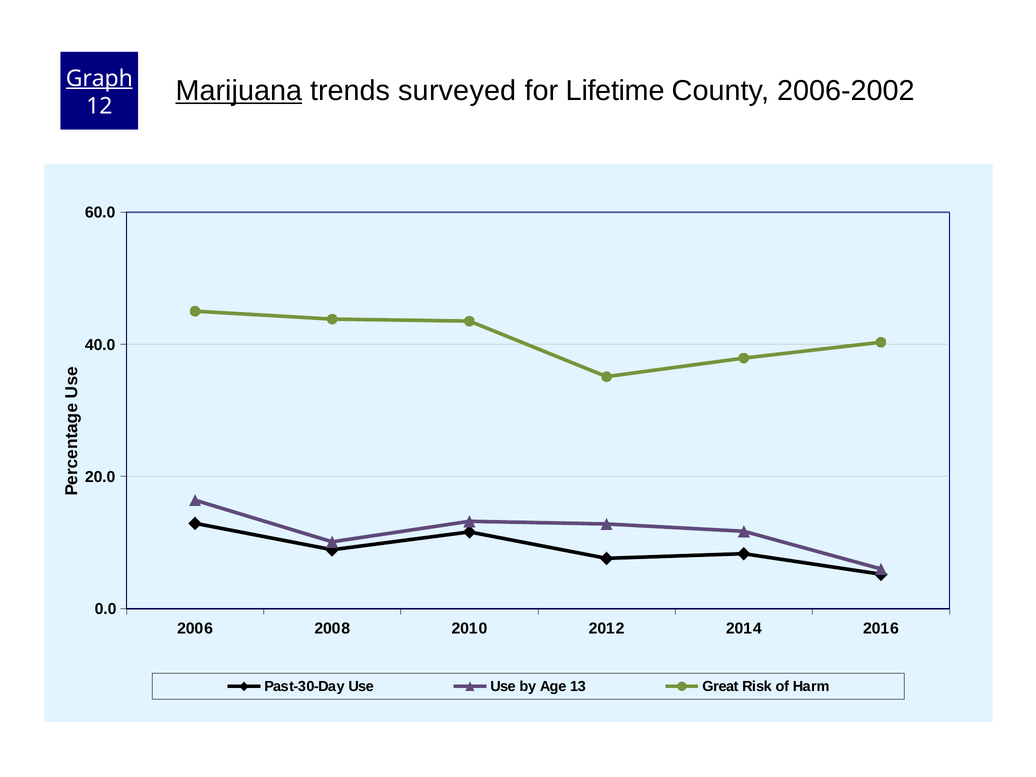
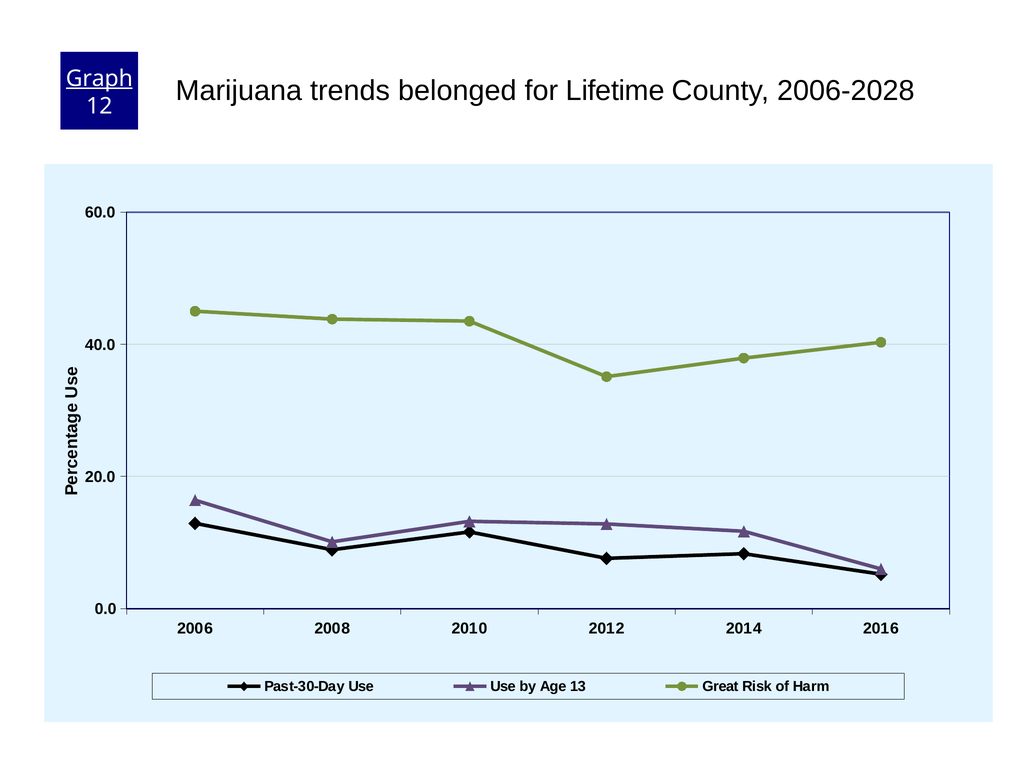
Marijuana underline: present -> none
surveyed: surveyed -> belonged
2006-2002: 2006-2002 -> 2006-2028
